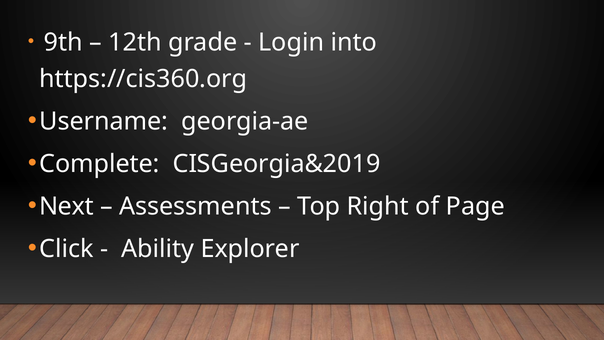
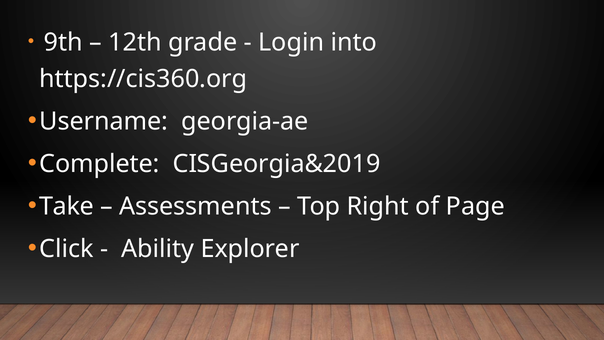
Next: Next -> Take
